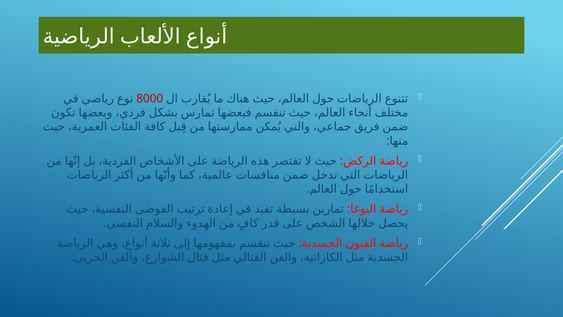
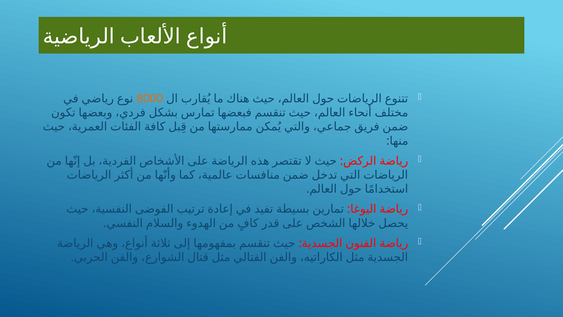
8000 colour: red -> orange
